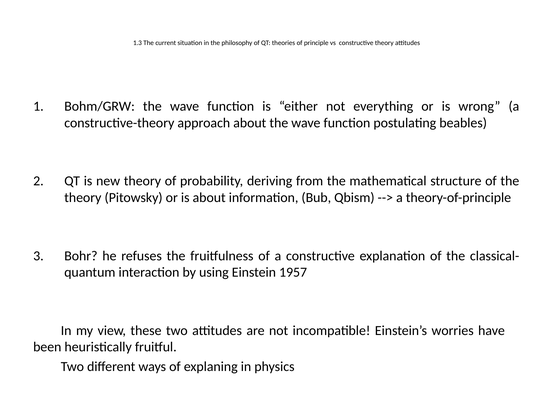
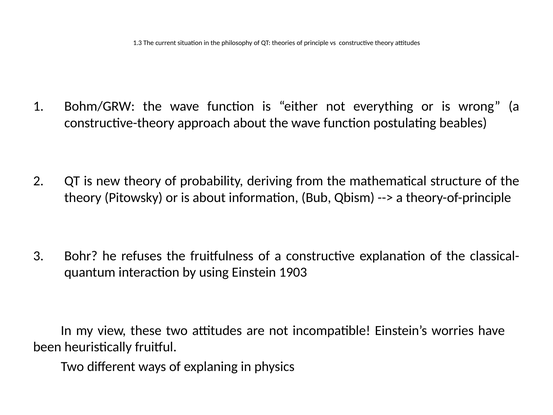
1957: 1957 -> 1903
